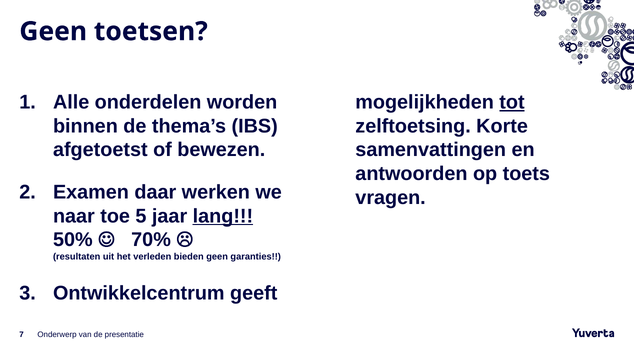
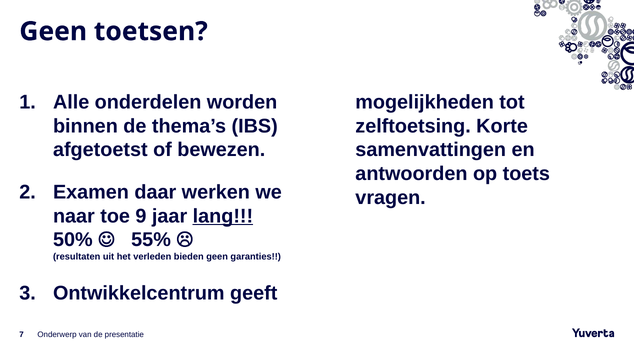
tot underline: present -> none
5: 5 -> 9
70%: 70% -> 55%
